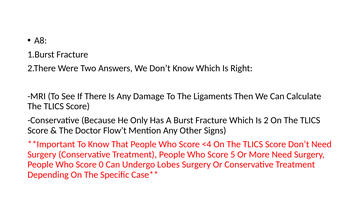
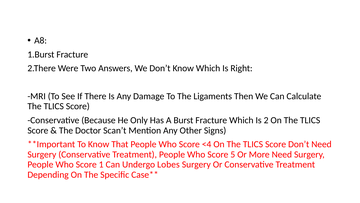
Flow’t: Flow’t -> Scan’t
0: 0 -> 1
